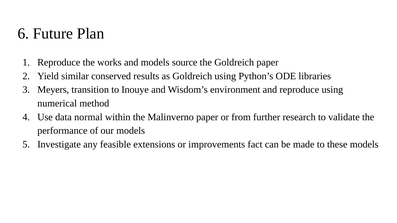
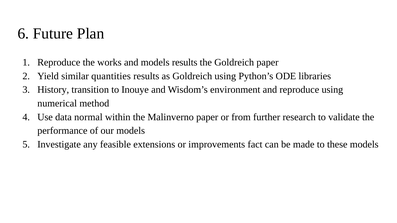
models source: source -> results
conserved: conserved -> quantities
Meyers: Meyers -> History
